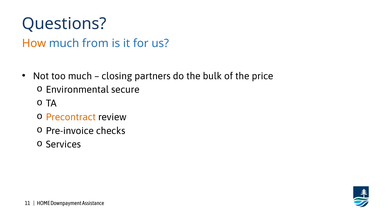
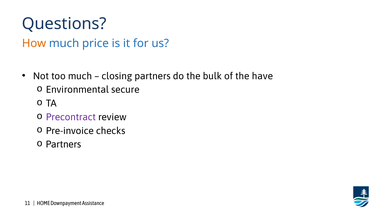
from: from -> price
price: price -> have
Precontract colour: orange -> purple
Services at (63, 144): Services -> Partners
